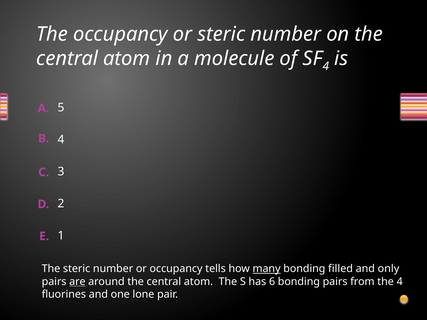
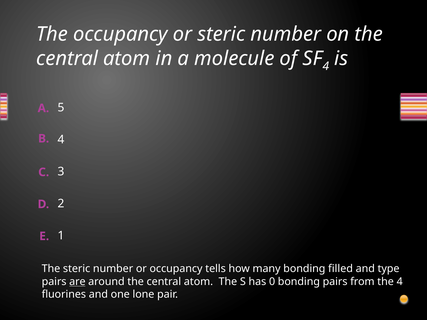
many underline: present -> none
only: only -> type
6: 6 -> 0
